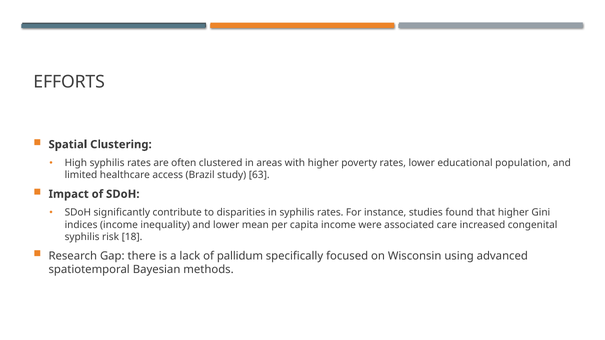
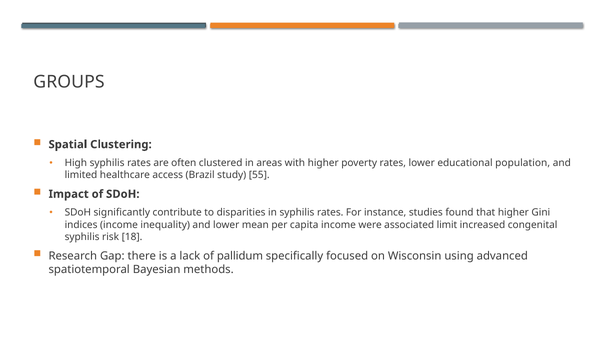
EFFORTS: EFFORTS -> GROUPS
63: 63 -> 55
care: care -> limit
